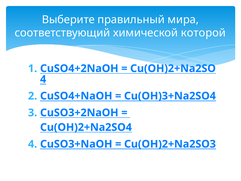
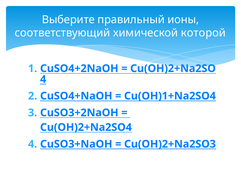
мира: мира -> ионы
Cu(OH)3+Na2SO4: Cu(OH)3+Na2SO4 -> Cu(OH)1+Na2SO4
